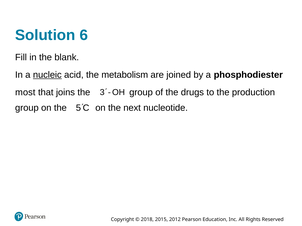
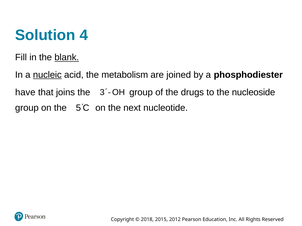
6: 6 -> 4
blank underline: none -> present
most: most -> have
production: production -> nucleoside
